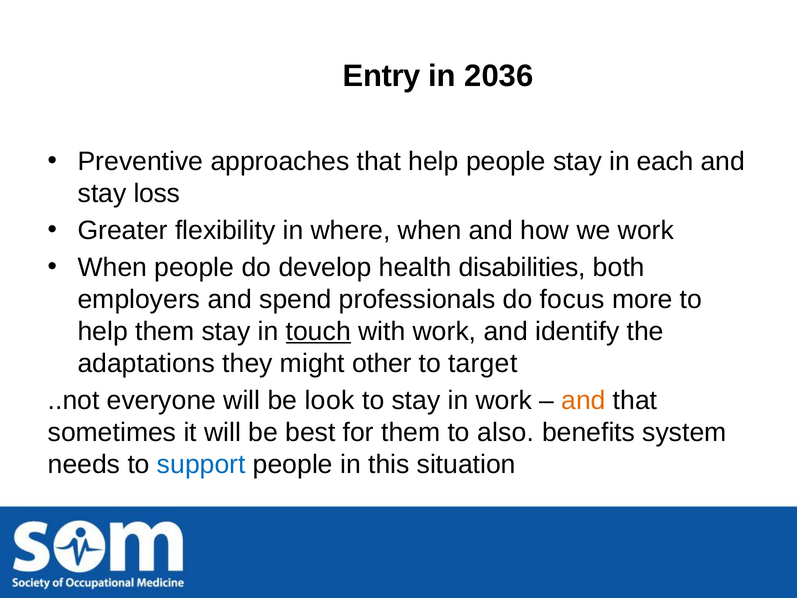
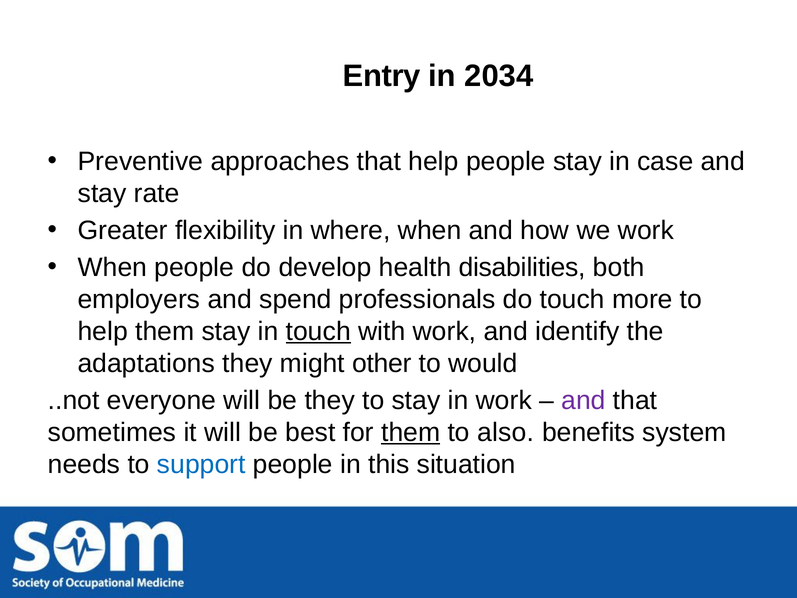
2036: 2036 -> 2034
each: each -> case
loss: loss -> rate
do focus: focus -> touch
target: target -> would
be look: look -> they
and at (583, 400) colour: orange -> purple
them at (411, 432) underline: none -> present
